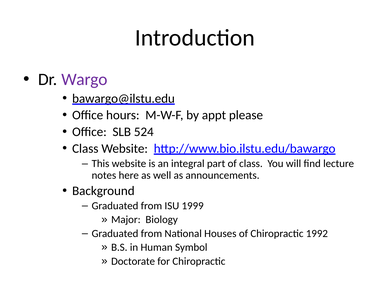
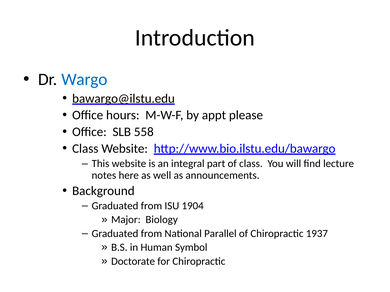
Wargo colour: purple -> blue
524: 524 -> 558
1999: 1999 -> 1904
Houses: Houses -> Parallel
1992: 1992 -> 1937
